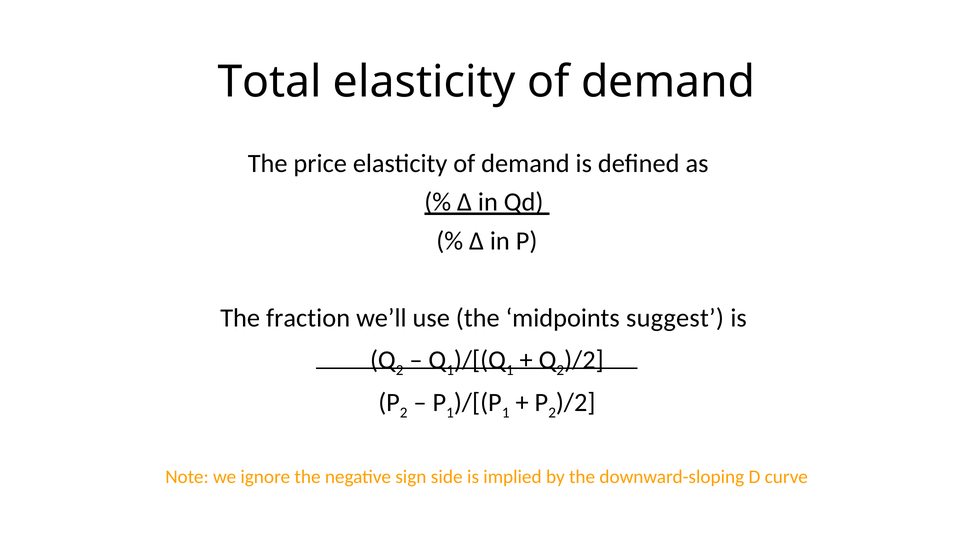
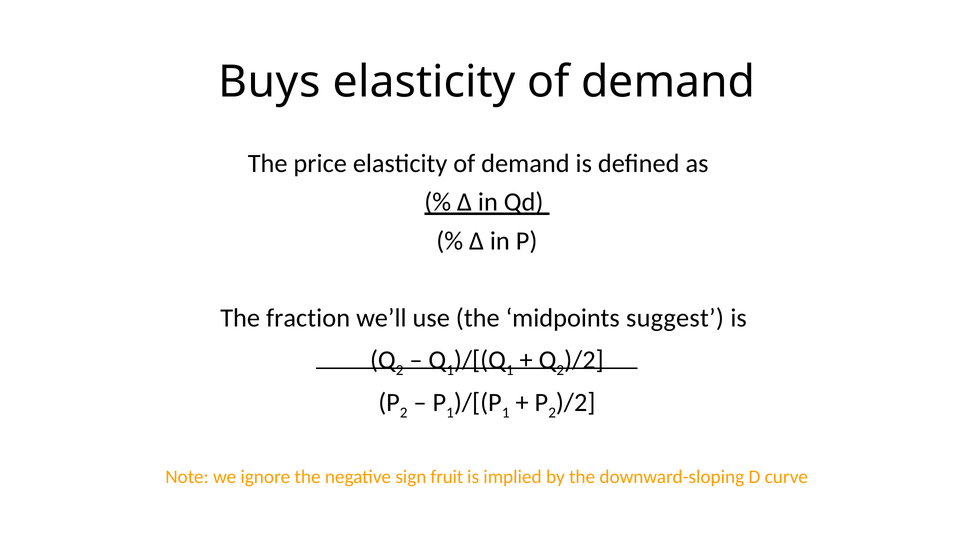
Total: Total -> Buys
side: side -> fruit
